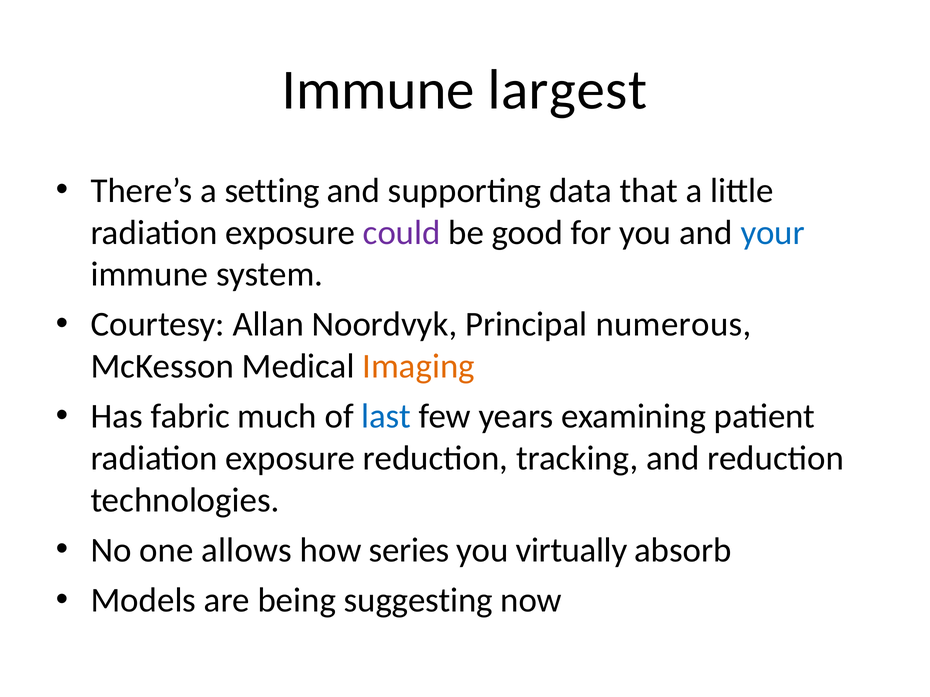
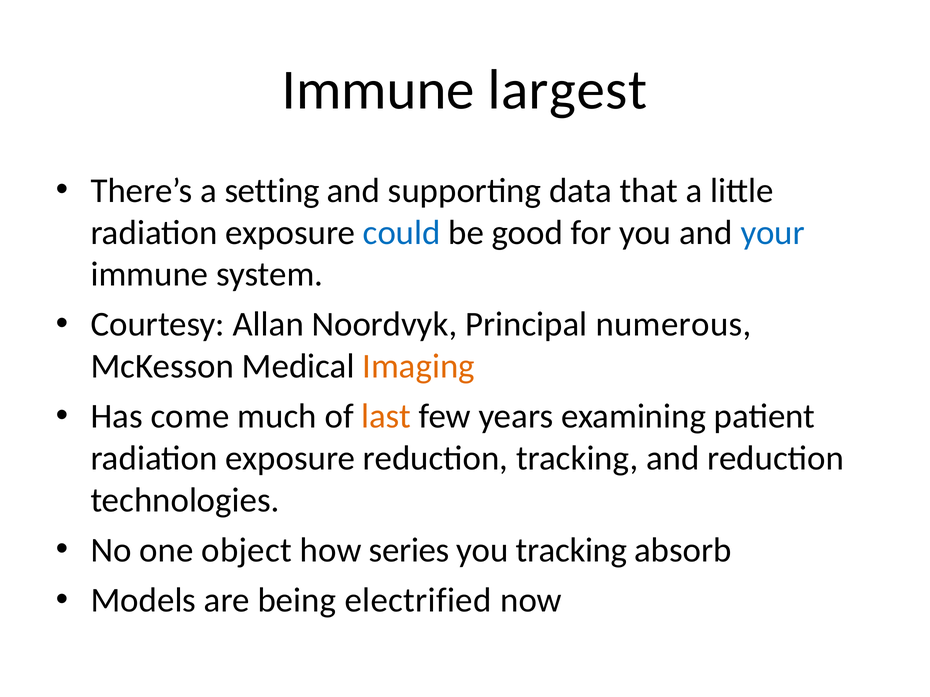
could colour: purple -> blue
fabric: fabric -> come
last colour: blue -> orange
allows: allows -> object
you virtually: virtually -> tracking
suggesting: suggesting -> electrified
